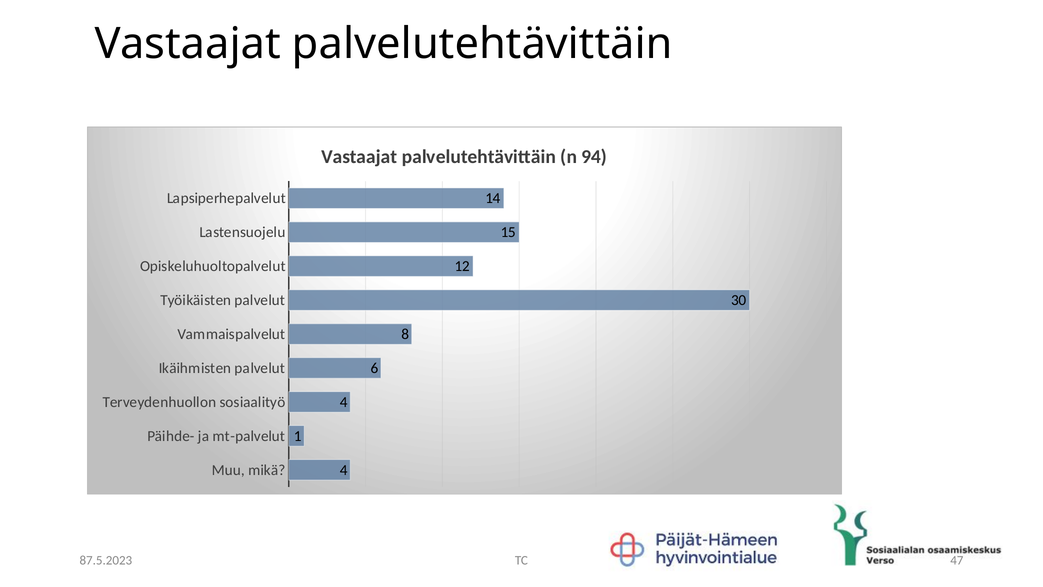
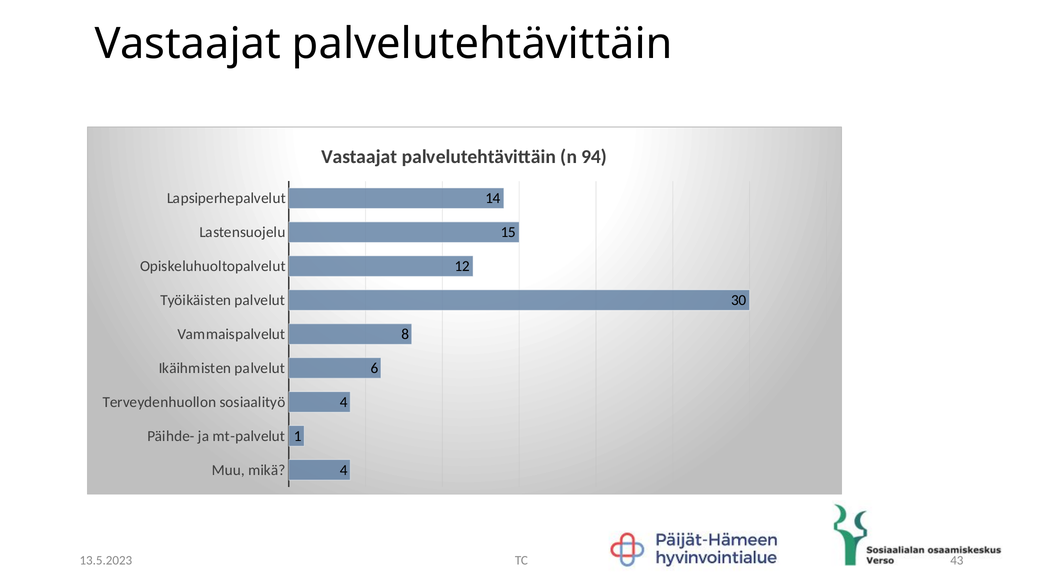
87.5.2023: 87.5.2023 -> 13.5.2023
47: 47 -> 43
